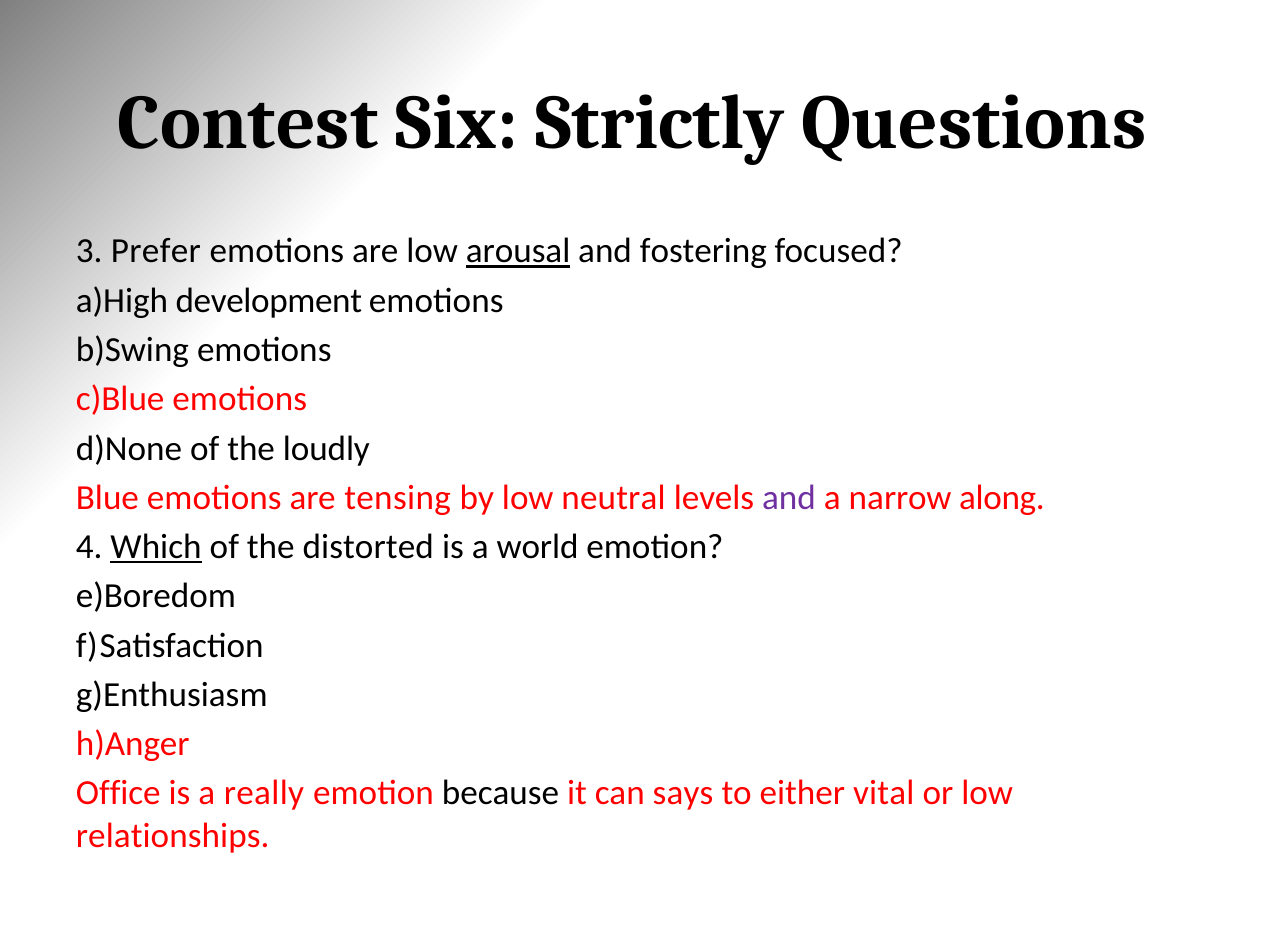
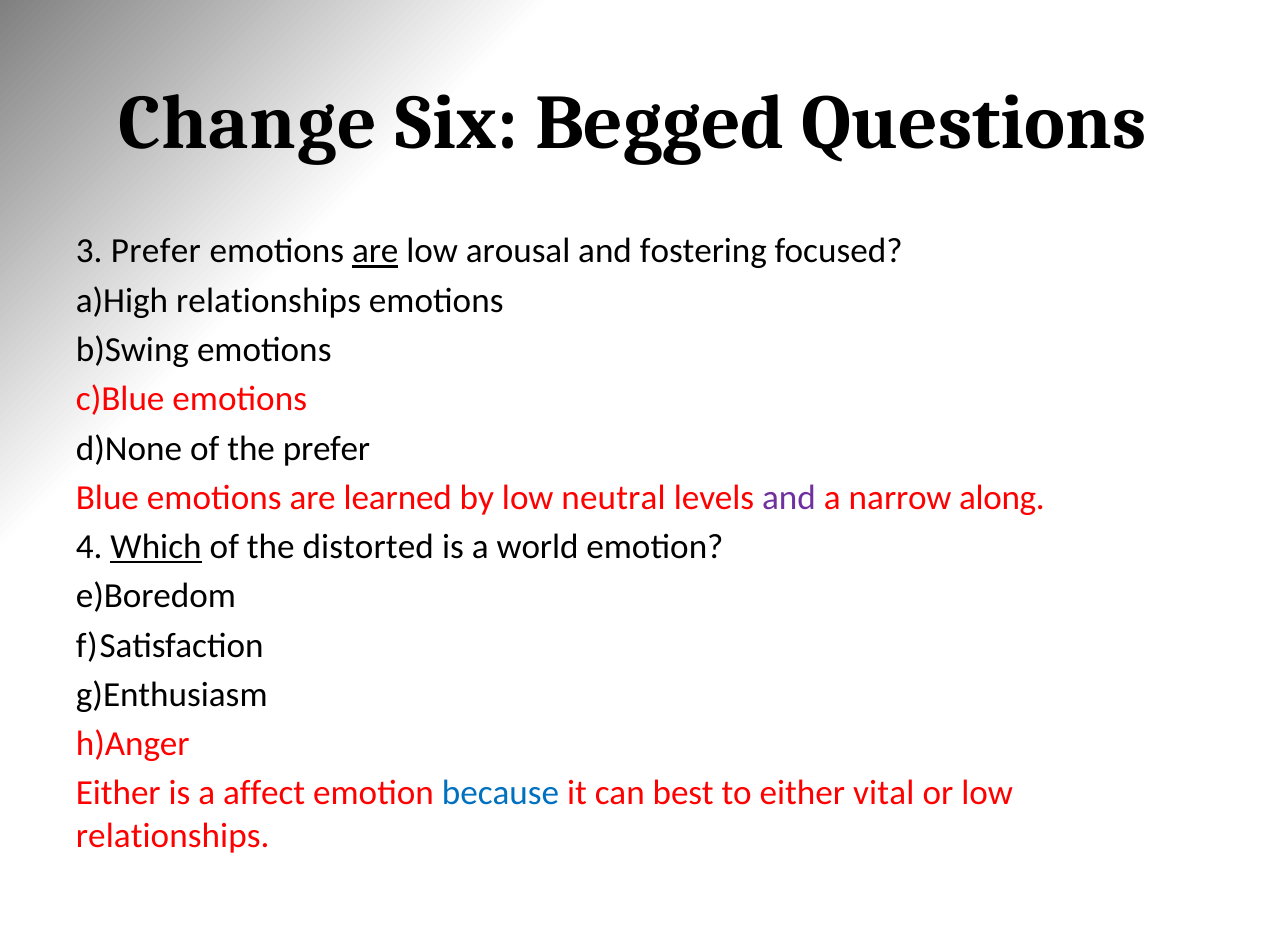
Contest: Contest -> Change
Strictly: Strictly -> Begged
are at (375, 251) underline: none -> present
arousal underline: present -> none
development at (269, 301): development -> relationships
the loudly: loudly -> prefer
tensing: tensing -> learned
Office at (118, 793): Office -> Either
really: really -> affect
because colour: black -> blue
says: says -> best
